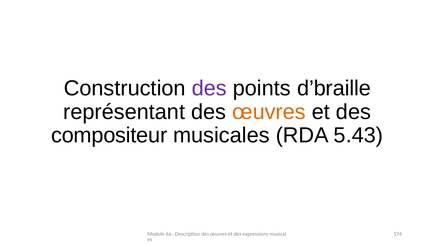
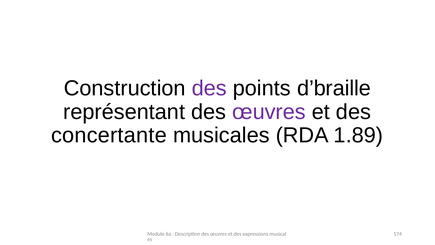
œuvres at (269, 112) colour: orange -> purple
compositeur: compositeur -> concertante
5.43: 5.43 -> 1.89
